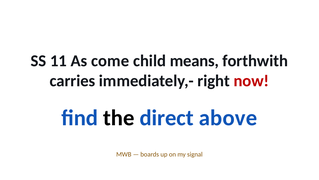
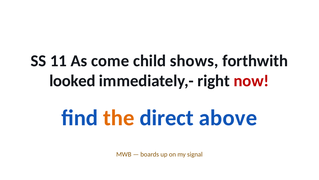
means: means -> shows
carries: carries -> looked
the colour: black -> orange
